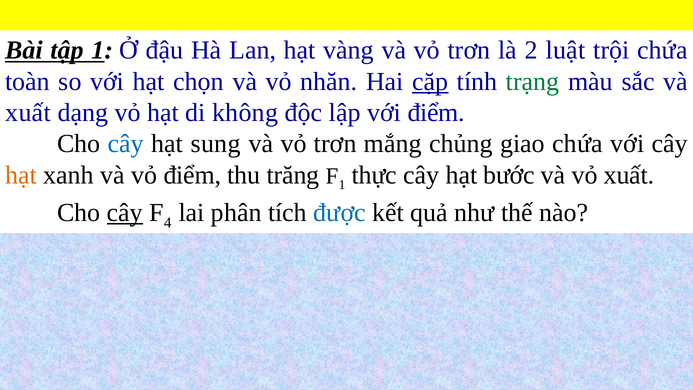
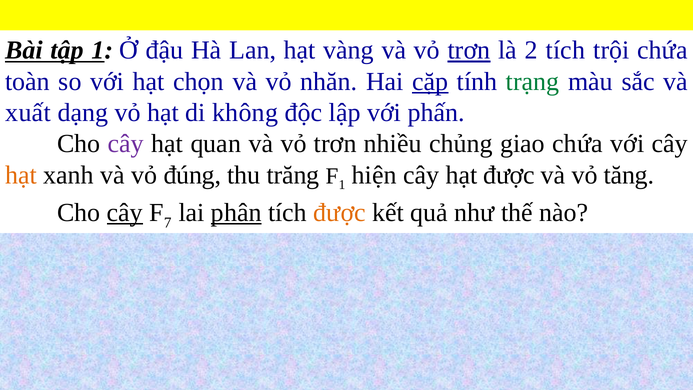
trơn at (469, 50) underline: none -> present
2 luật: luật -> tích
với điểm: điểm -> phấn
cây at (126, 144) colour: blue -> purple
sung: sung -> quan
mắng: mắng -> nhiều
vỏ điểm: điểm -> đúng
thực: thực -> hiện
hạt bước: bước -> được
vỏ xuất: xuất -> tăng
4: 4 -> 7
phân underline: none -> present
được at (340, 212) colour: blue -> orange
